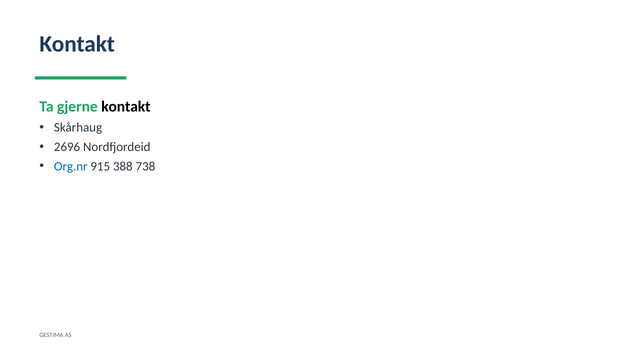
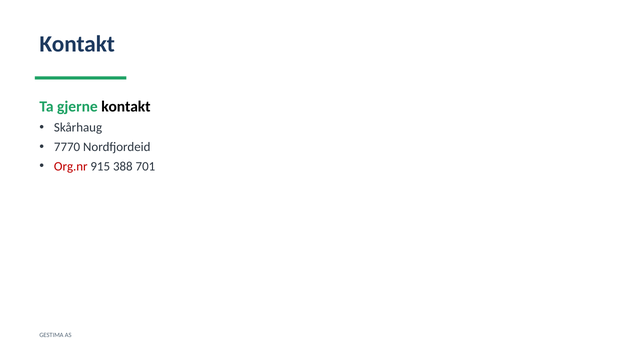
2696: 2696 -> 7770
Org.nr colour: blue -> red
738: 738 -> 701
